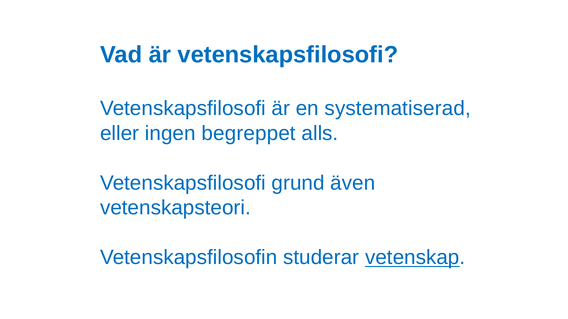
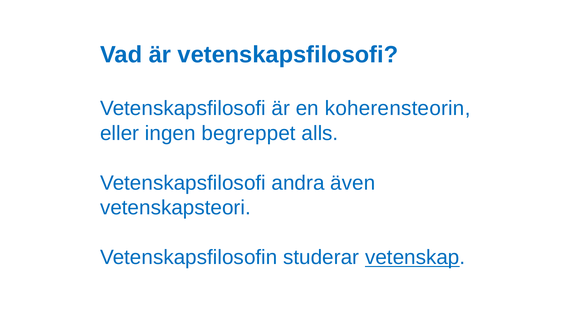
systematiserad: systematiserad -> koherensteorin
grund: grund -> andra
